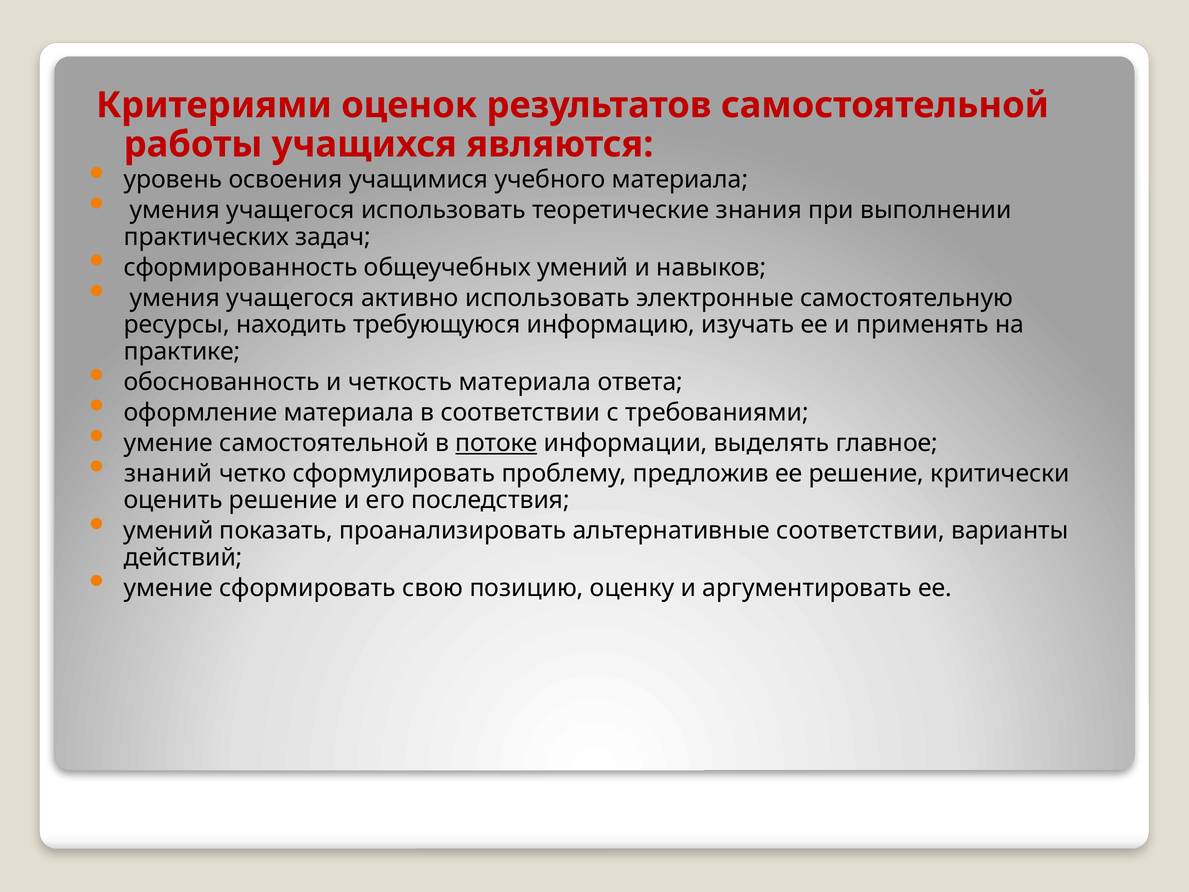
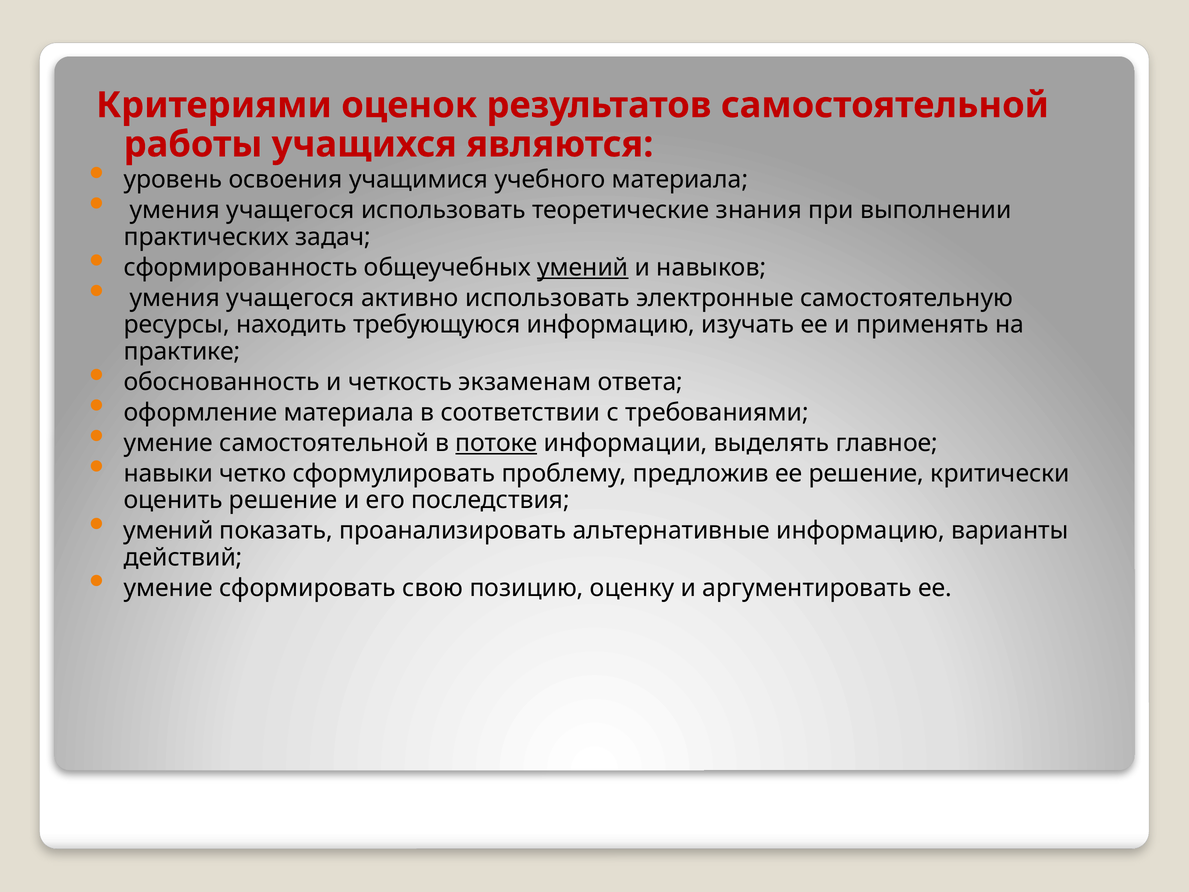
умений at (583, 267) underline: none -> present
четкость материала: материала -> экзаменам
знаний: знаний -> навыки
альтернативные соответствии: соответствии -> информацию
